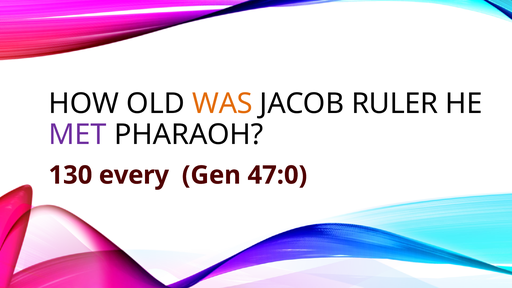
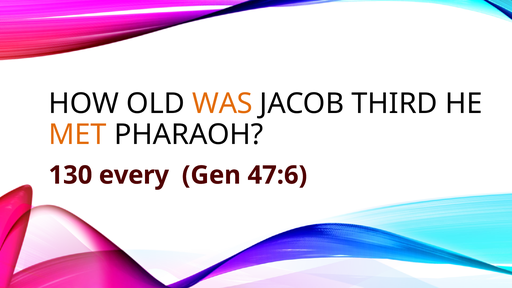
RULER: RULER -> THIRD
MET colour: purple -> orange
47:0: 47:0 -> 47:6
